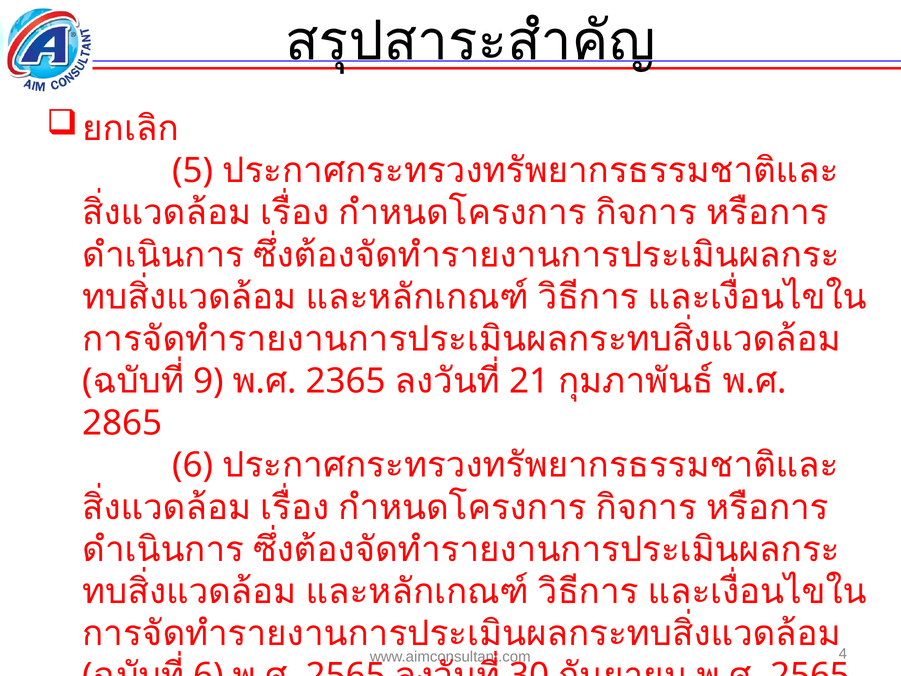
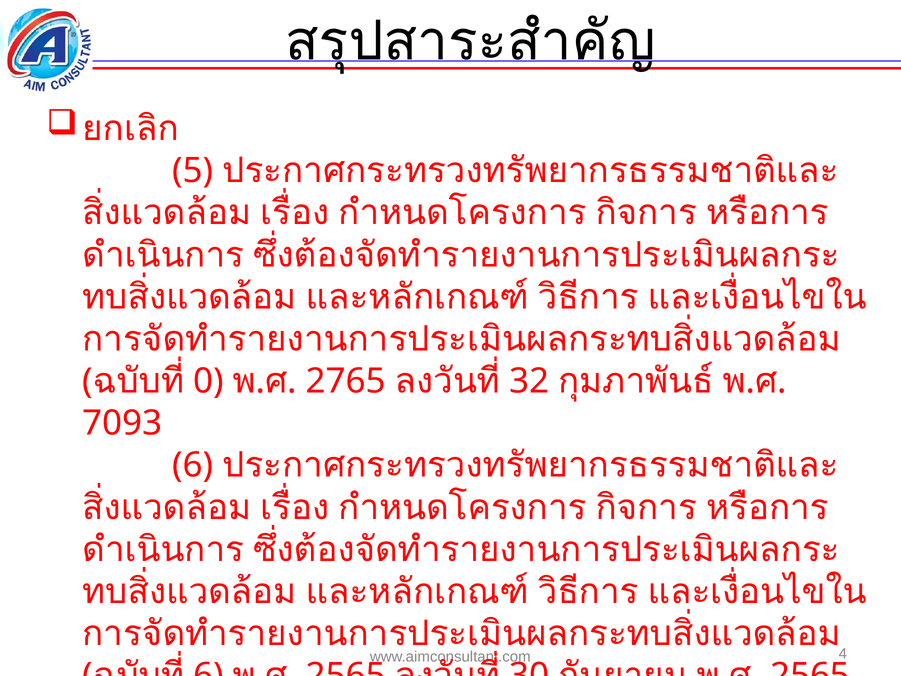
9: 9 -> 0
2365: 2365 -> 2765
21: 21 -> 32
2865: 2865 -> 7093
